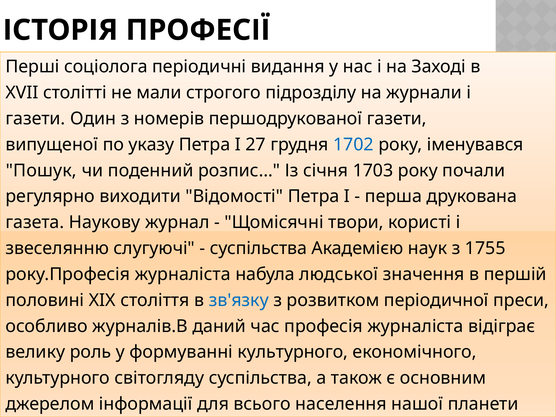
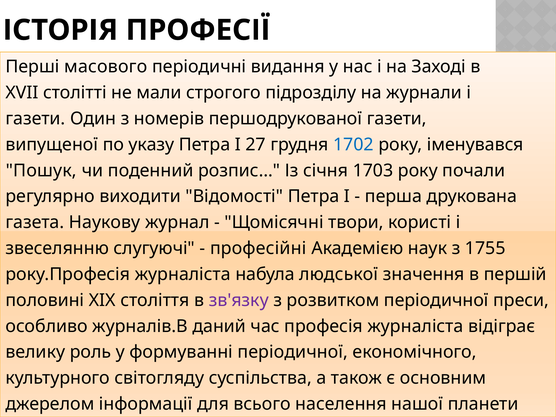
соціолога: соціолога -> масового
суспільства at (258, 248): суспільства -> професійні
зв'язку colour: blue -> purple
формуванні культурного: культурного -> періодичної
